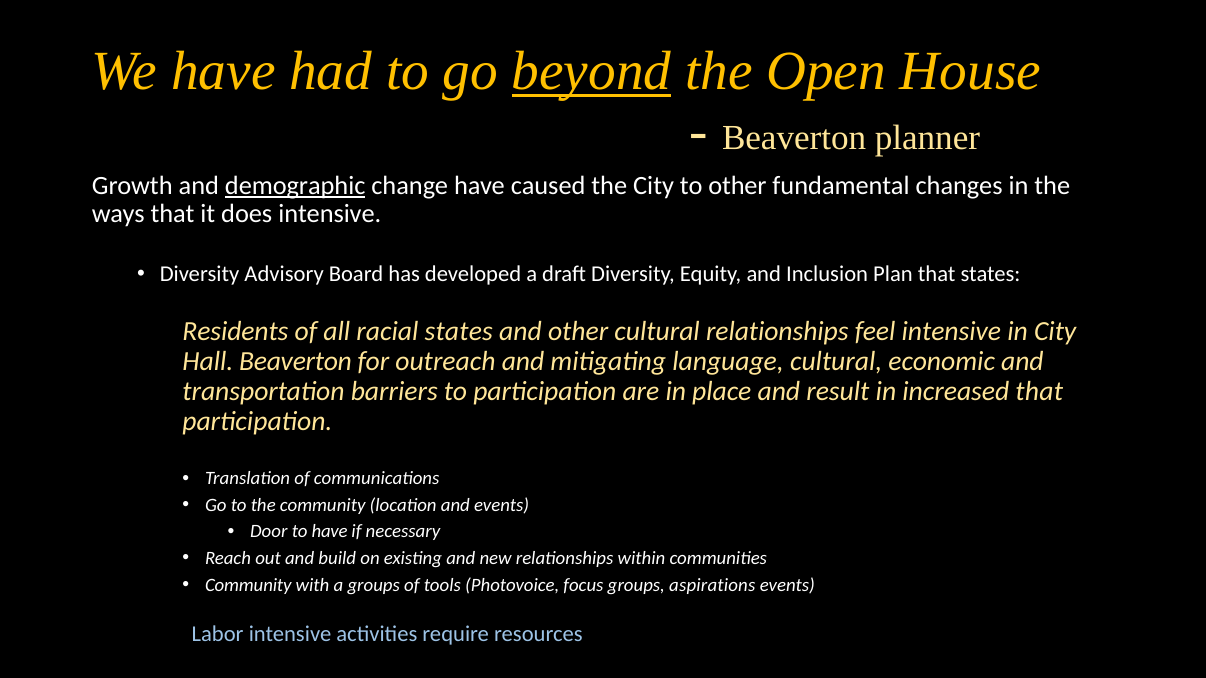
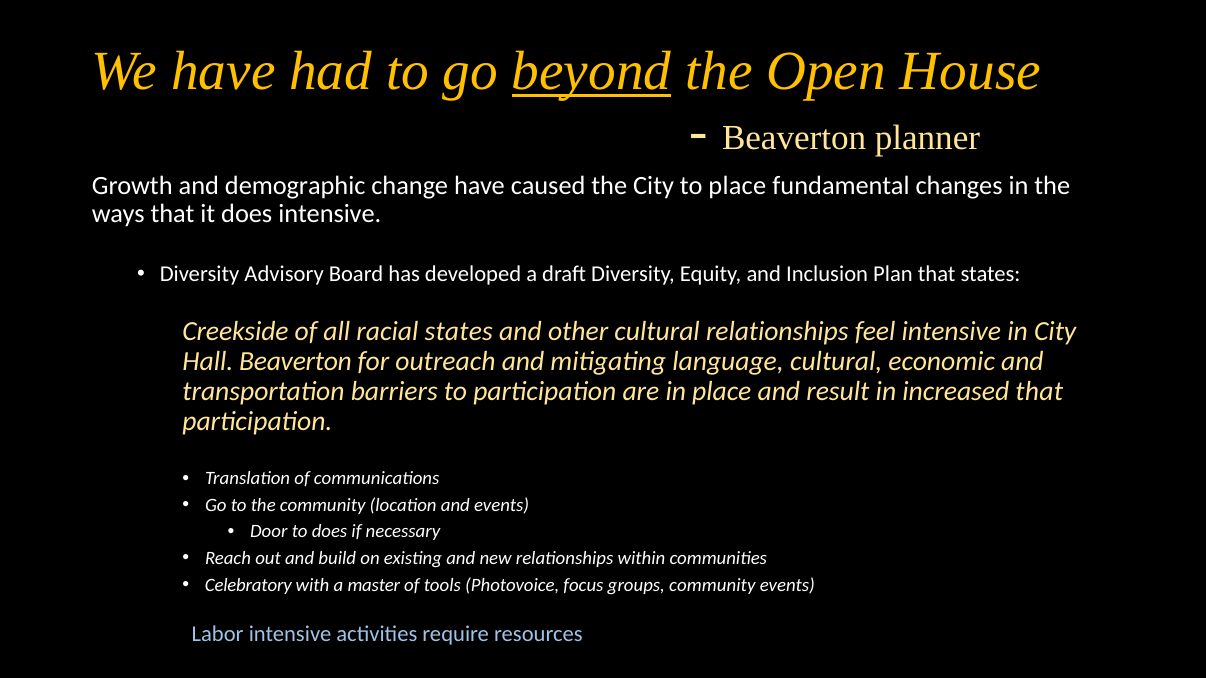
demographic underline: present -> none
to other: other -> place
Residents: Residents -> Creekside
to have: have -> does
Community at (248, 585): Community -> Celebratory
a groups: groups -> master
groups aspirations: aspirations -> community
